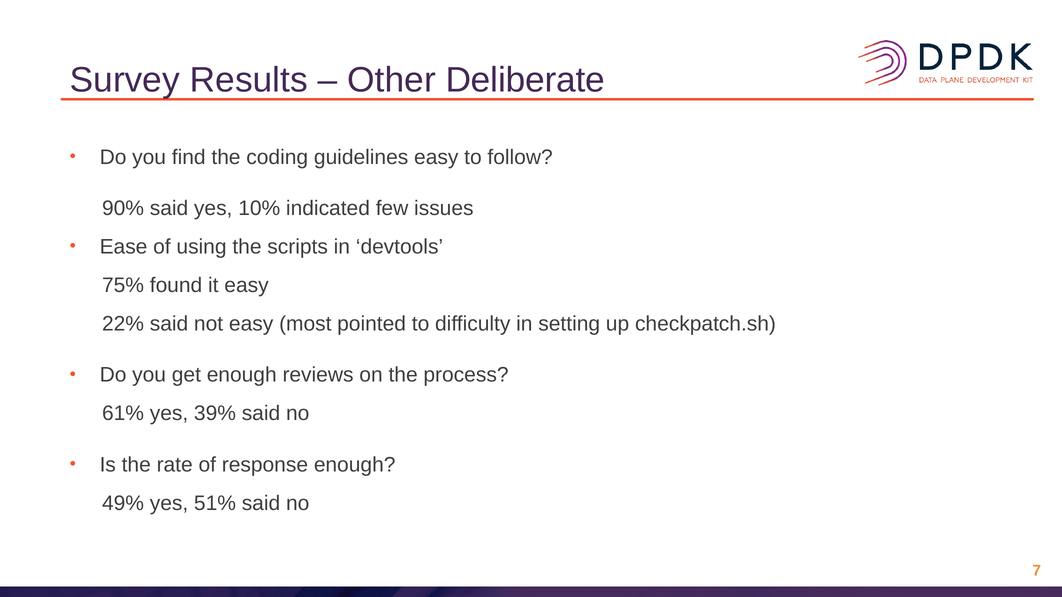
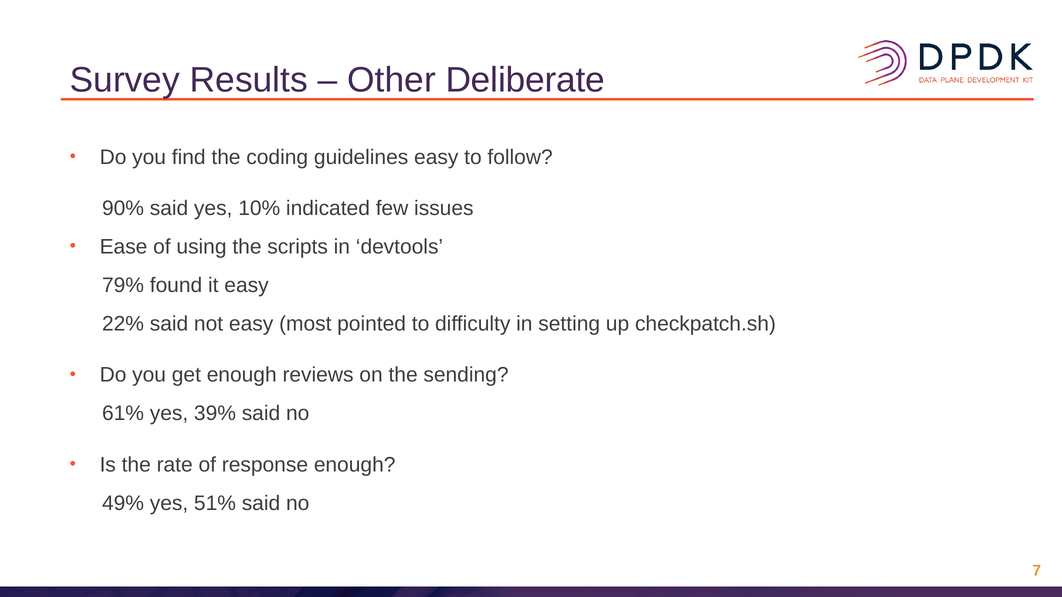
75%: 75% -> 79%
process: process -> sending
